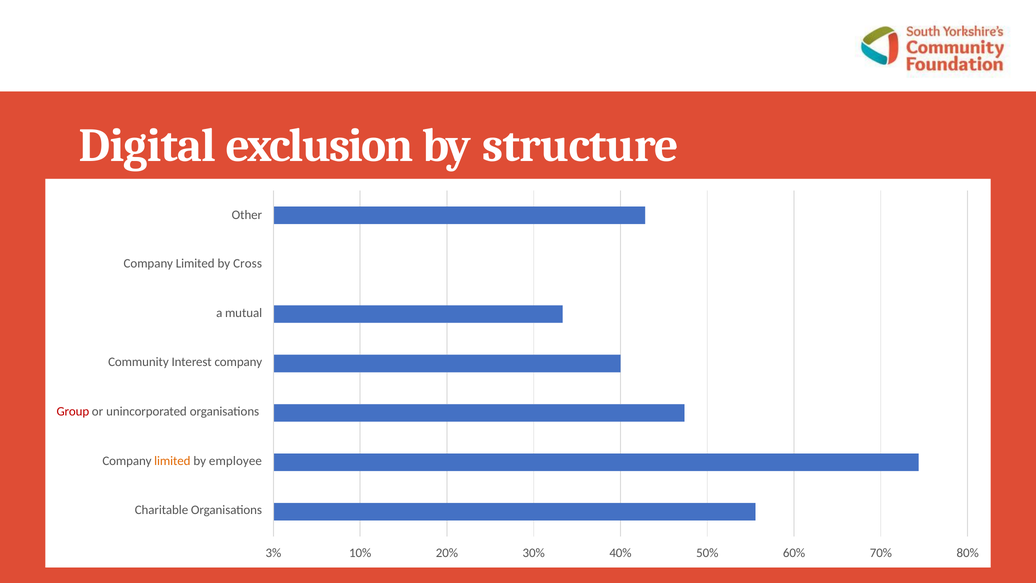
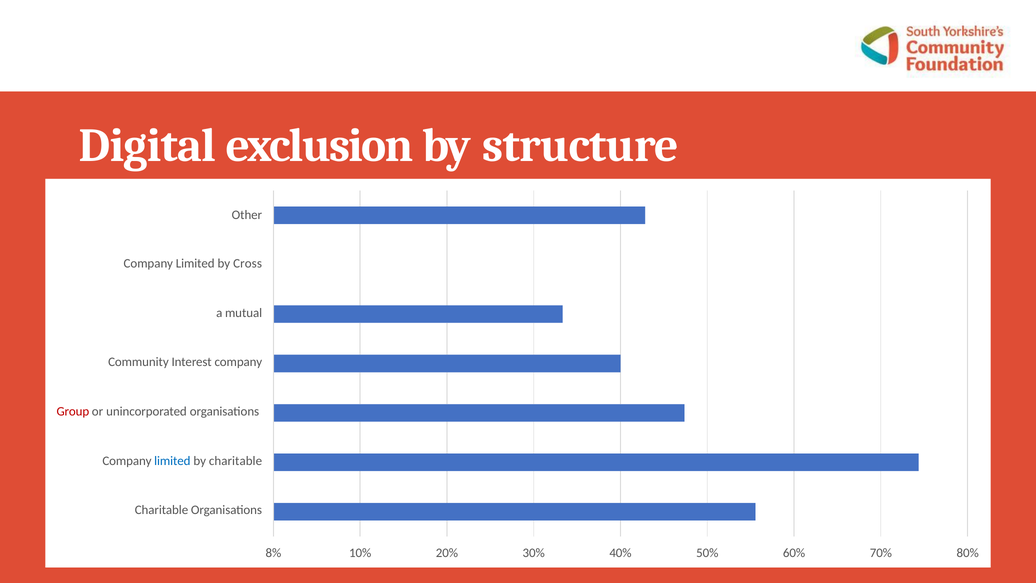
limited at (172, 461) colour: orange -> blue
by employee: employee -> charitable
3%: 3% -> 8%
